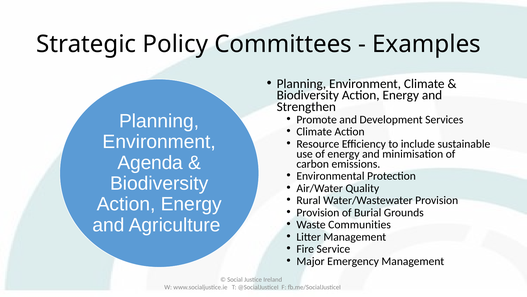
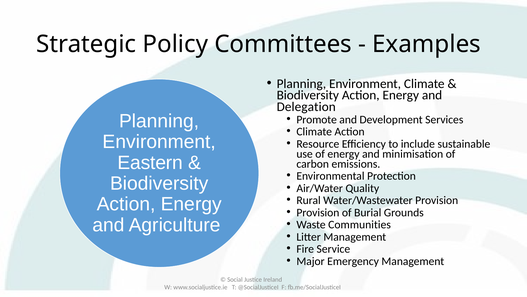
Strengthen: Strengthen -> Delegation
Agenda: Agenda -> Eastern
